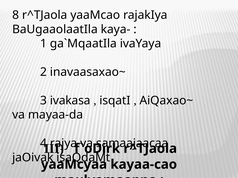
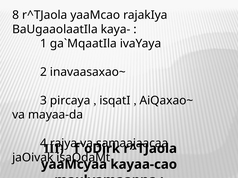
ivakasa: ivakasa -> pircaya
